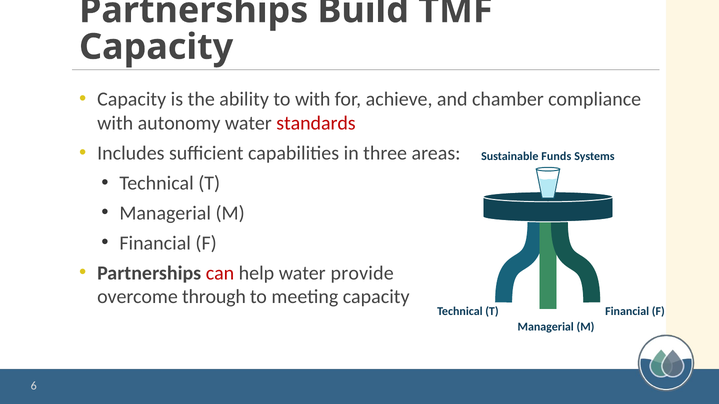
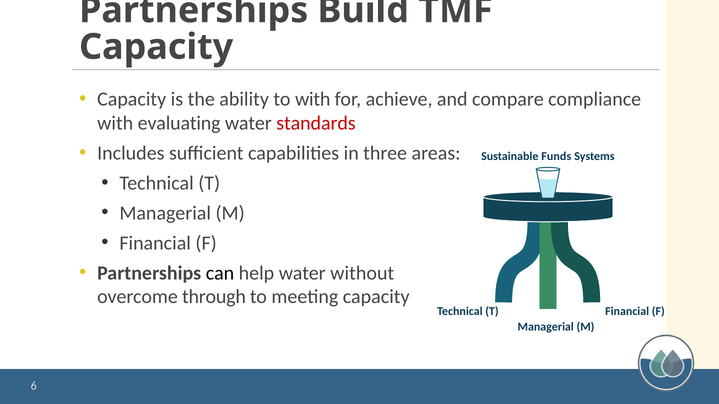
chamber: chamber -> compare
autonomy: autonomy -> evaluating
can colour: red -> black
provide: provide -> without
